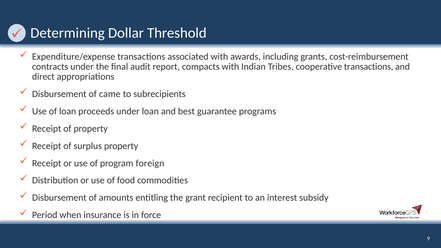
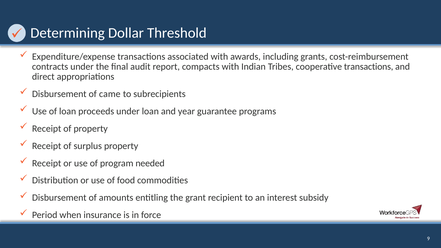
best: best -> year
foreign: foreign -> needed
